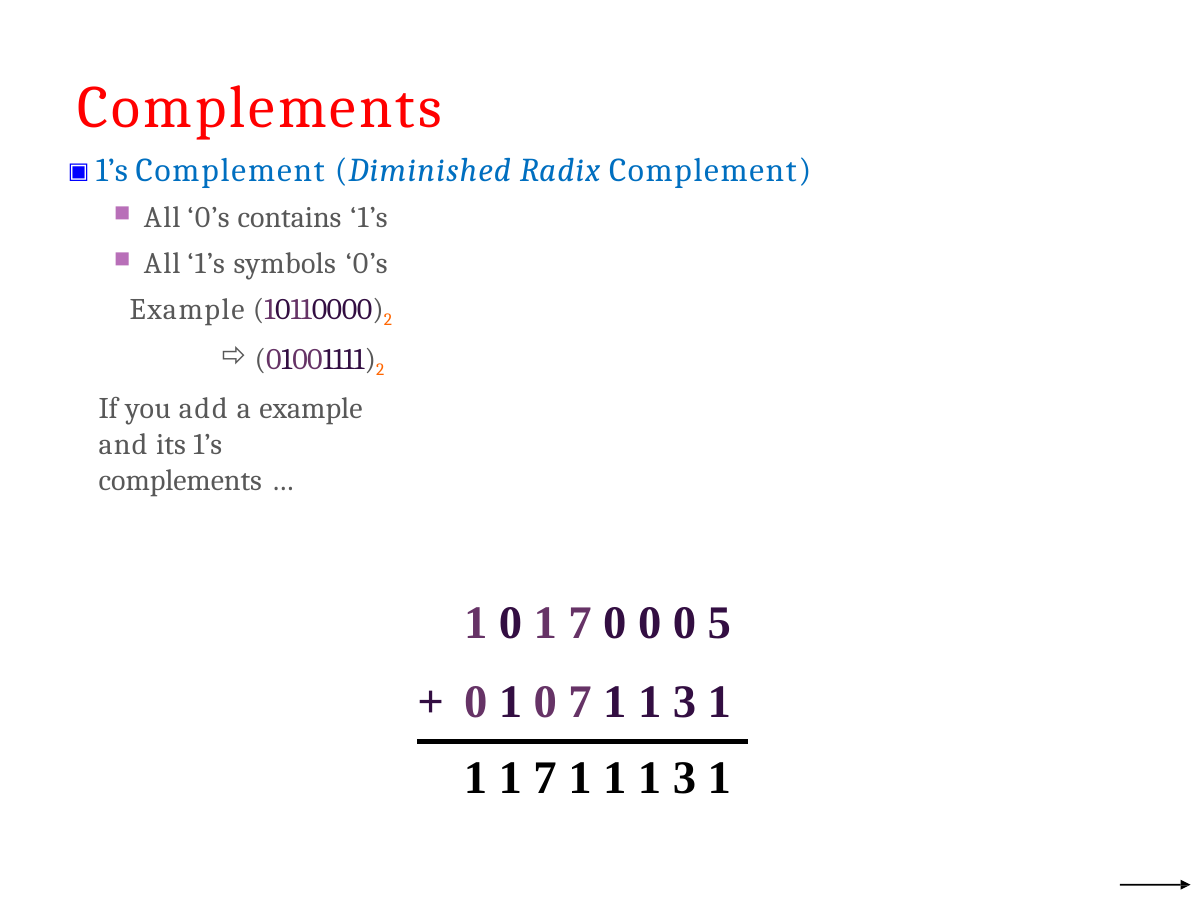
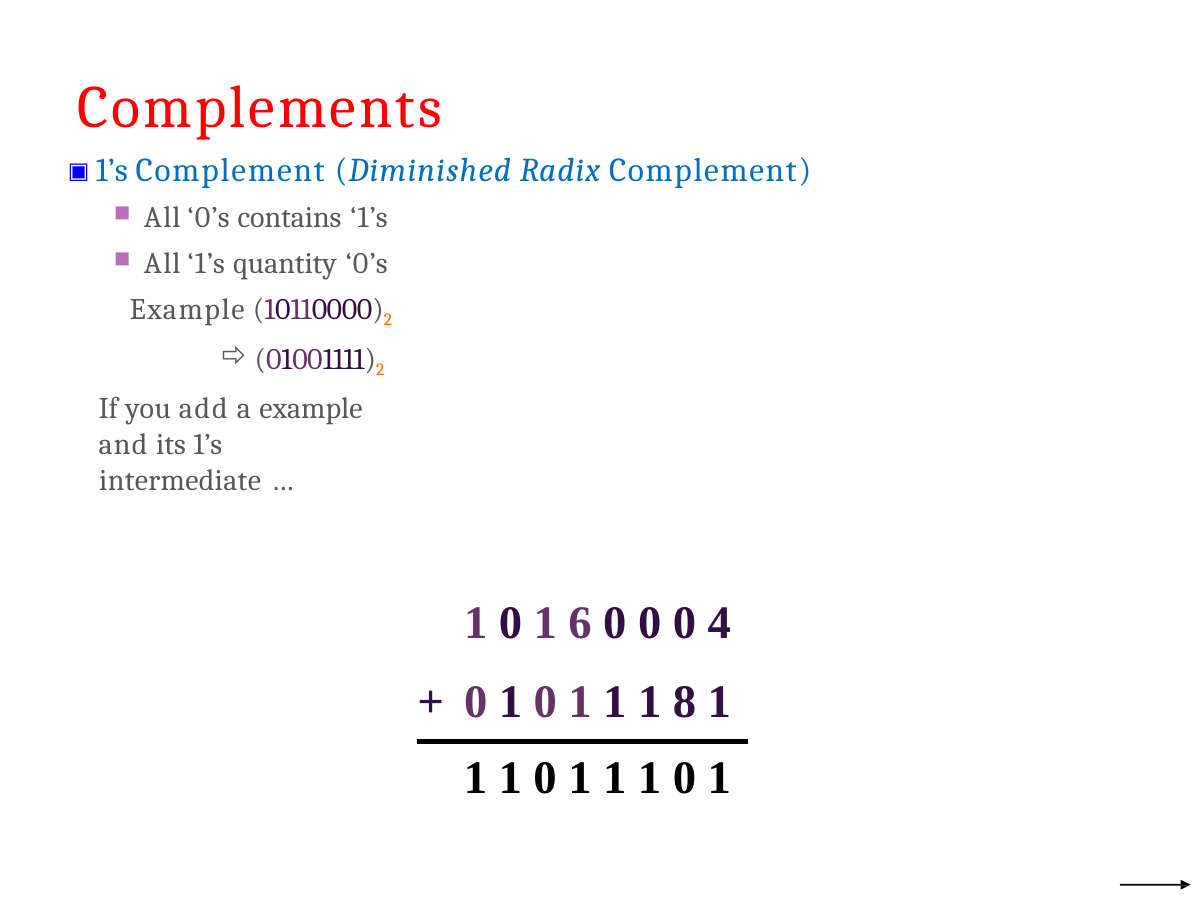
symbols: symbols -> quantity
complements at (180, 481): complements -> intermediate
0 1 7: 7 -> 6
5: 5 -> 4
0 1 0 7: 7 -> 1
3 at (685, 702): 3 -> 8
7 at (545, 778): 7 -> 0
3 at (684, 778): 3 -> 0
